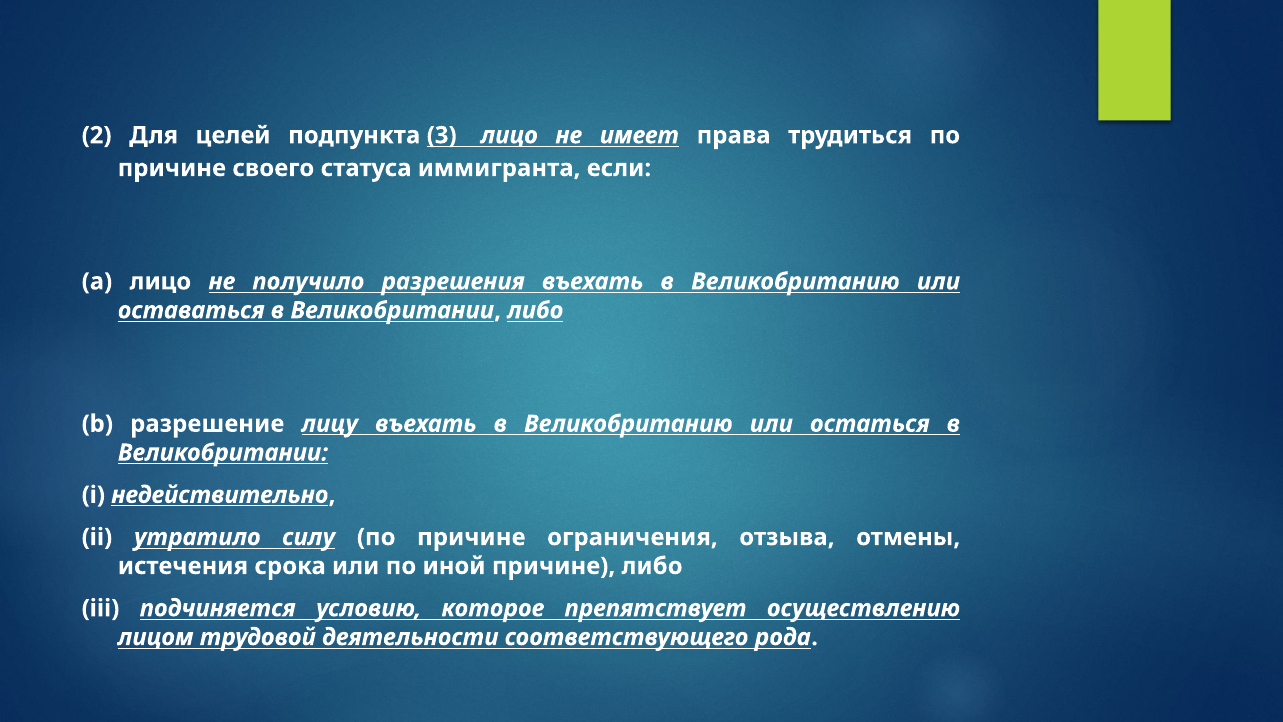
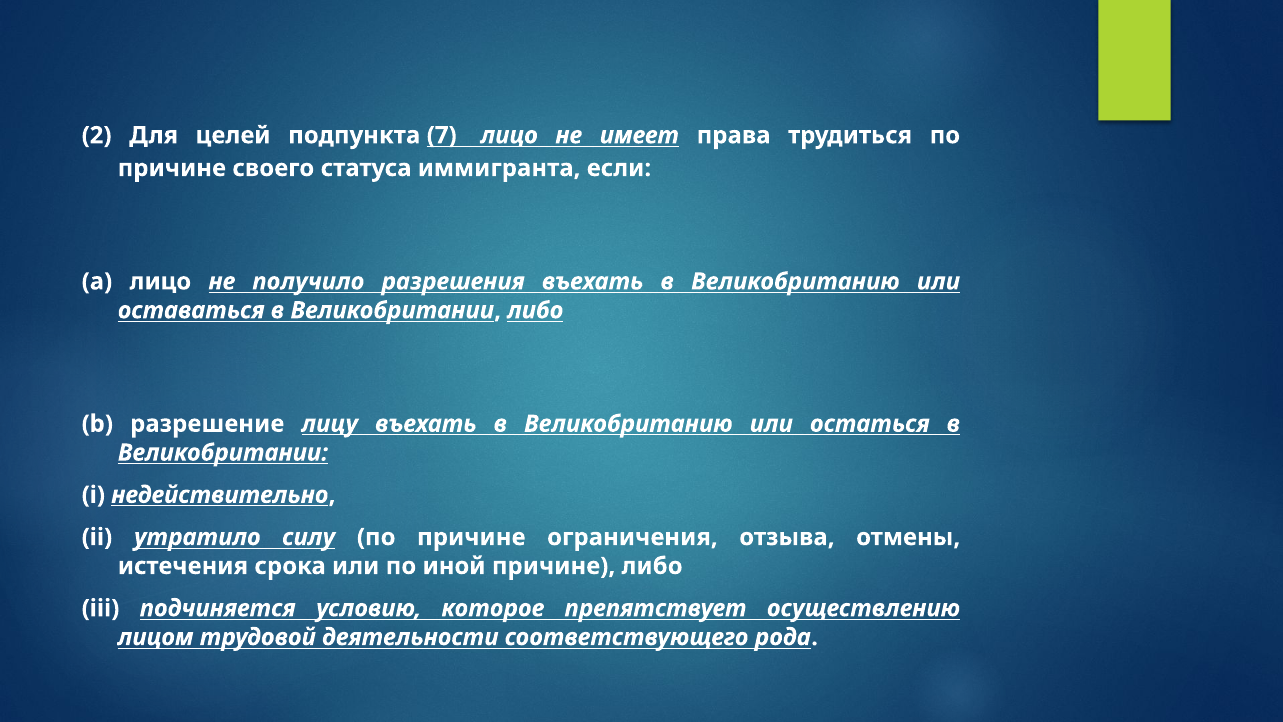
3: 3 -> 7
